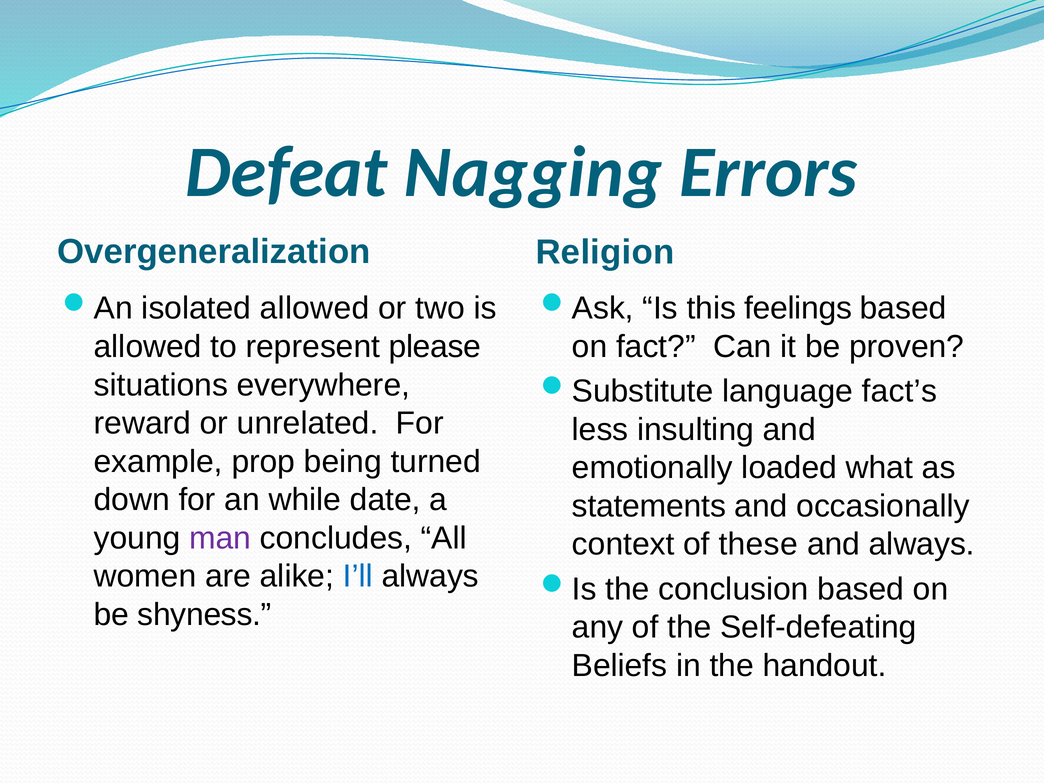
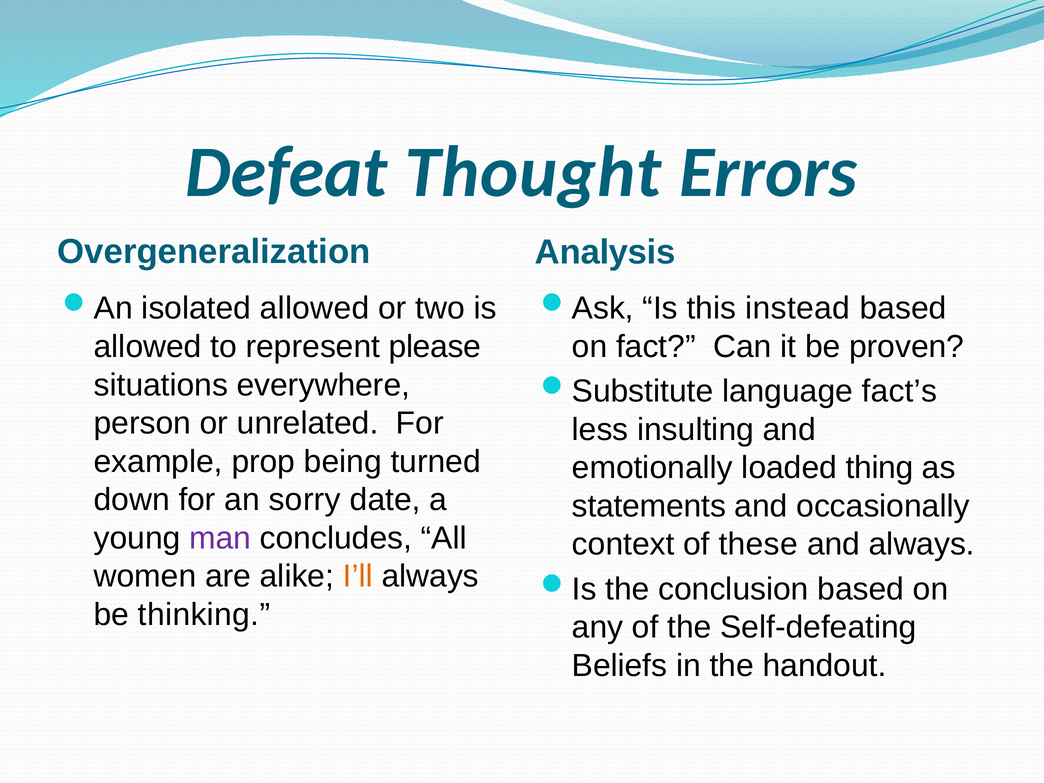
Nagging: Nagging -> Thought
Religion: Religion -> Analysis
feelings: feelings -> instead
reward: reward -> person
what: what -> thing
while: while -> sorry
I’ll colour: blue -> orange
shyness: shyness -> thinking
